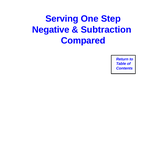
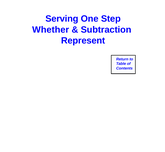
Negative: Negative -> Whether
Compared: Compared -> Represent
